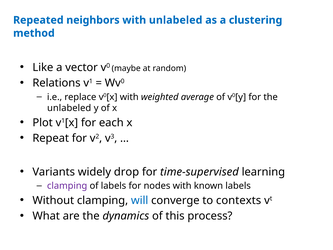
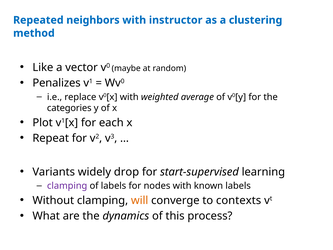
with unlabeled: unlabeled -> instructor
Relations: Relations -> Penalizes
unlabeled at (69, 108): unlabeled -> categories
time-supervised: time-supervised -> start-supervised
will colour: blue -> orange
